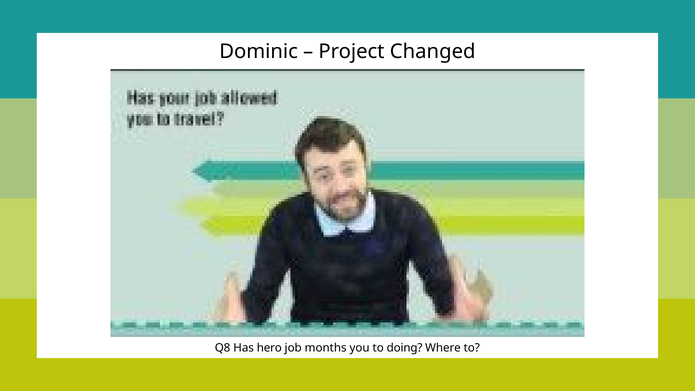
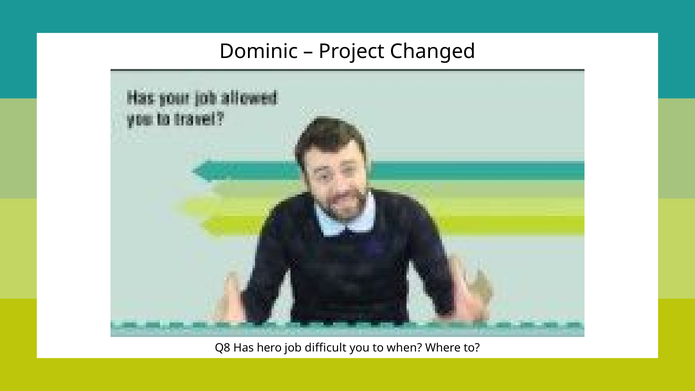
months: months -> difficult
doing: doing -> when
